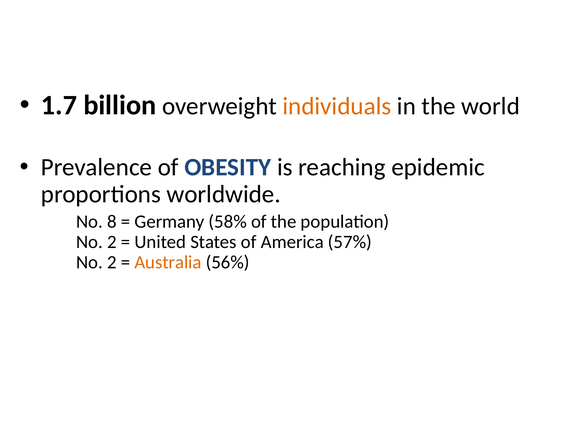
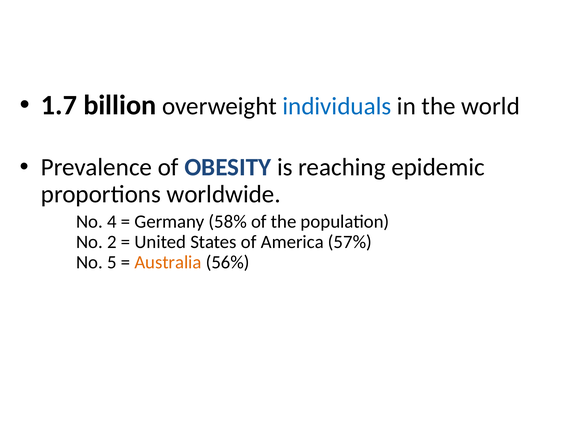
individuals colour: orange -> blue
8: 8 -> 4
2 at (112, 262): 2 -> 5
